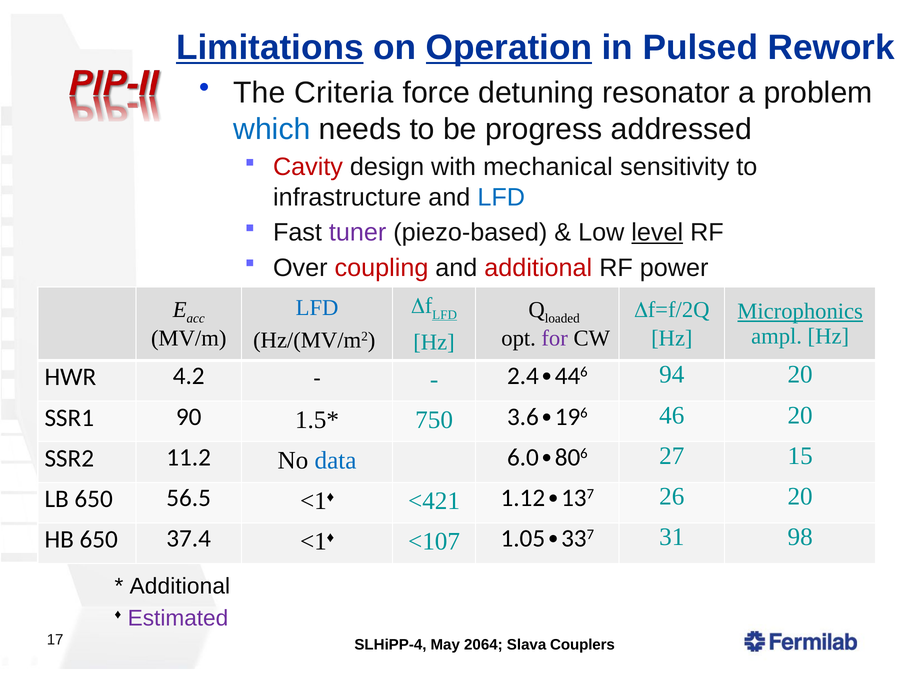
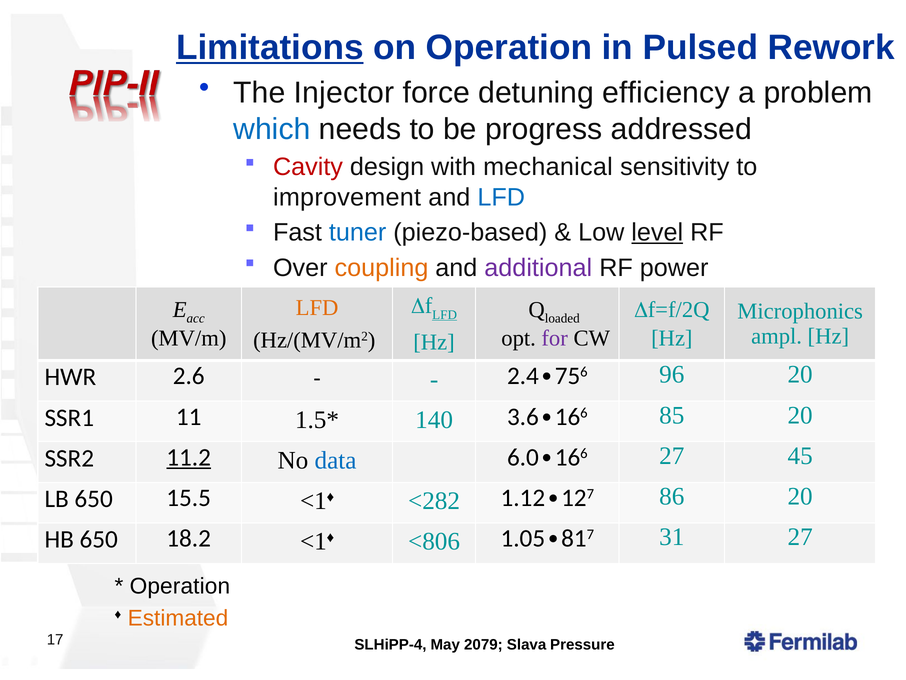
Operation at (509, 48) underline: present -> none
Criteria: Criteria -> Injector
resonator: resonator -> efficiency
infrastructure: infrastructure -> improvement
tuner colour: purple -> blue
coupling colour: red -> orange
additional at (538, 268) colour: red -> purple
LFD at (317, 307) colour: blue -> orange
Microphonics underline: present -> none
94: 94 -> 96
4.2: 4.2 -> 2.6
44: 44 -> 75
46: 46 -> 85
90: 90 -> 11
750: 750 -> 140
19 at (568, 416): 19 -> 16
15: 15 -> 45
11.2 underline: none -> present
80 at (568, 457): 80 -> 16
26: 26 -> 86
56.5: 56.5 -> 15.5
<421: <421 -> <282
13: 13 -> 12
31 98: 98 -> 27
37.4: 37.4 -> 18.2
<107: <107 -> <806
33: 33 -> 81
Additional at (180, 586): Additional -> Operation
Estimated colour: purple -> orange
2064: 2064 -> 2079
Couplers: Couplers -> Pressure
